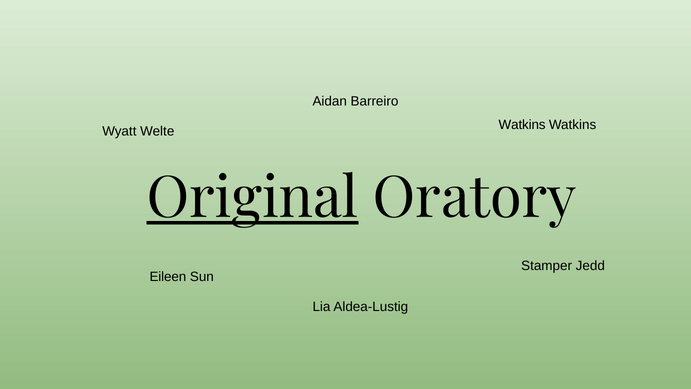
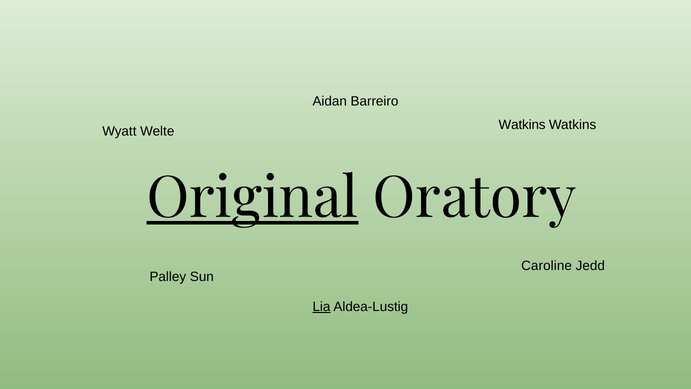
Stamper: Stamper -> Caroline
Eileen: Eileen -> Palley
Lia underline: none -> present
